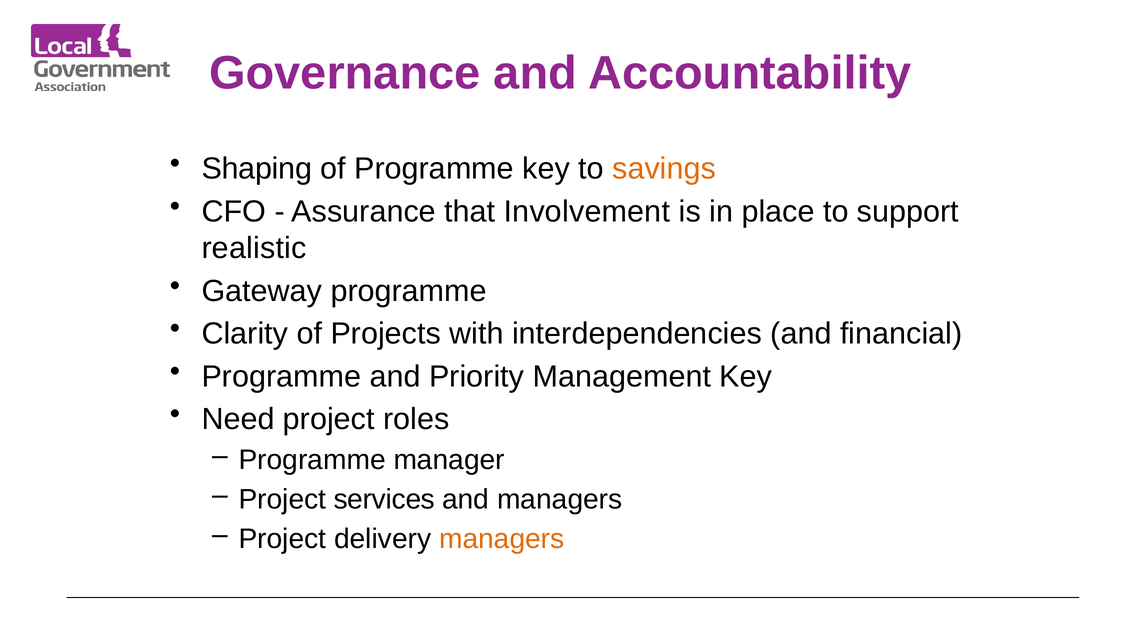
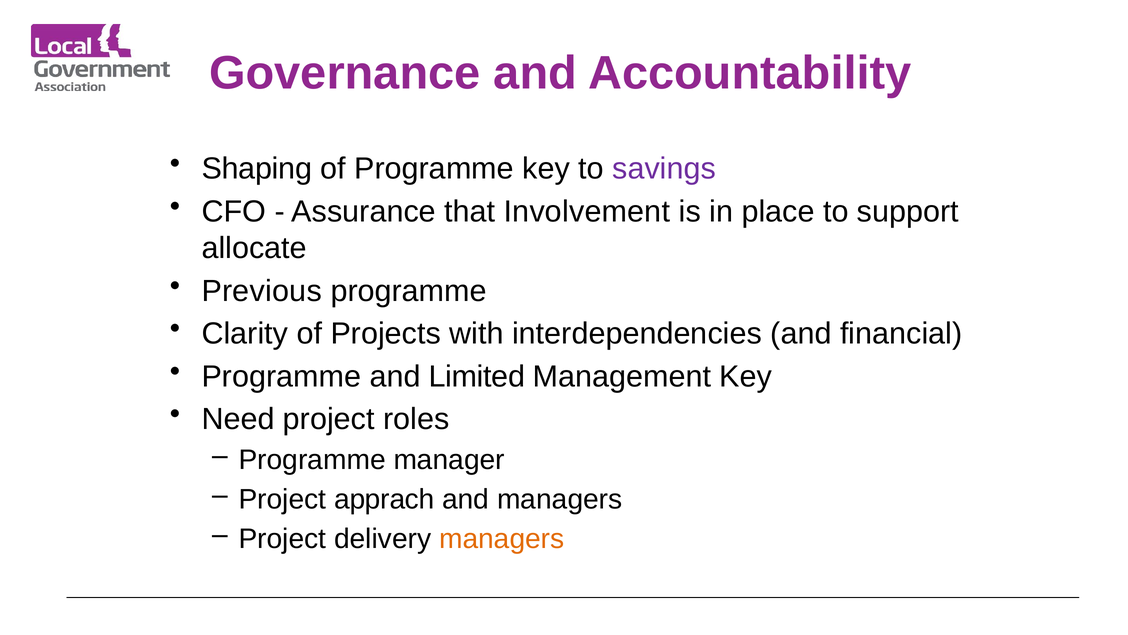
savings colour: orange -> purple
realistic: realistic -> allocate
Gateway: Gateway -> Previous
Priority: Priority -> Limited
services: services -> apprach
